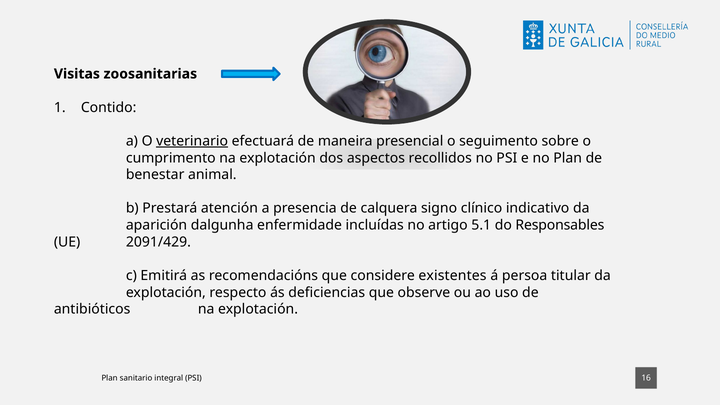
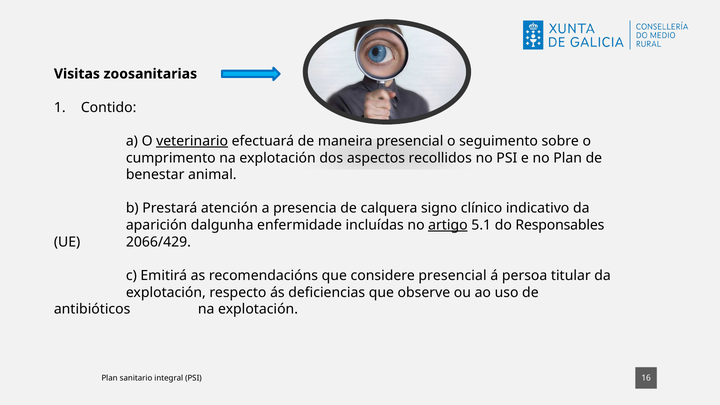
artigo underline: none -> present
2091/429: 2091/429 -> 2066/429
considere existentes: existentes -> presencial
